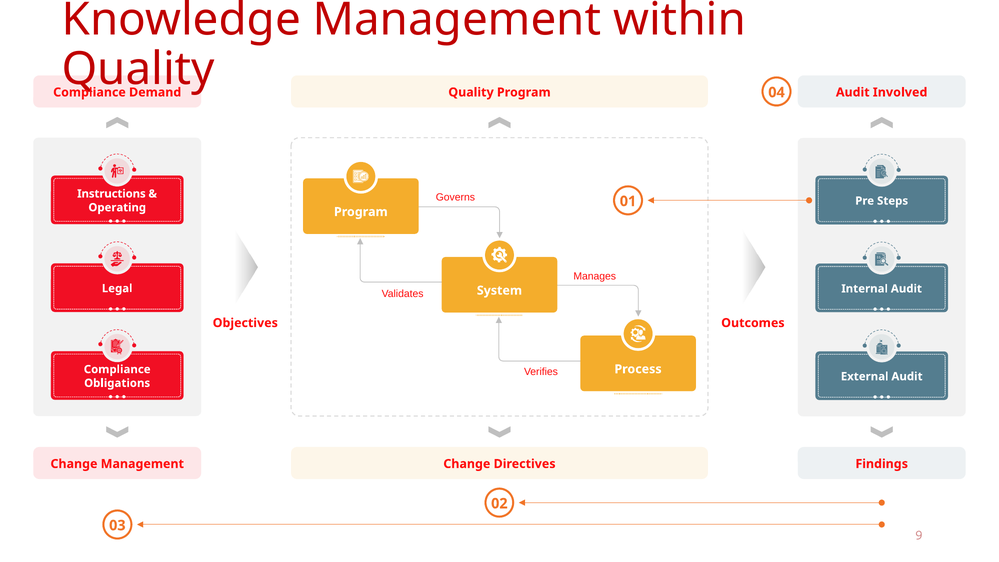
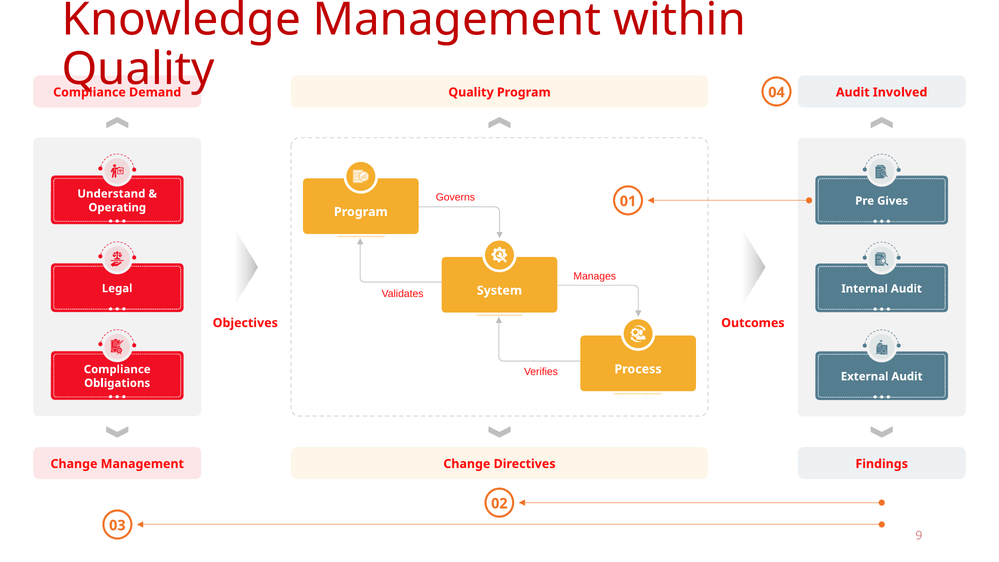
Instructions: Instructions -> Understand
Steps: Steps -> Gives
